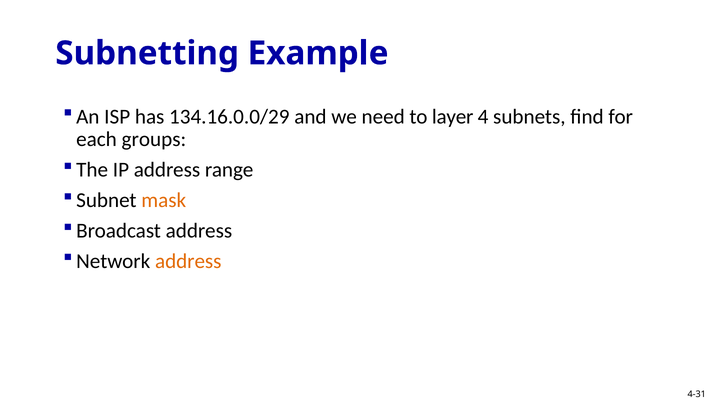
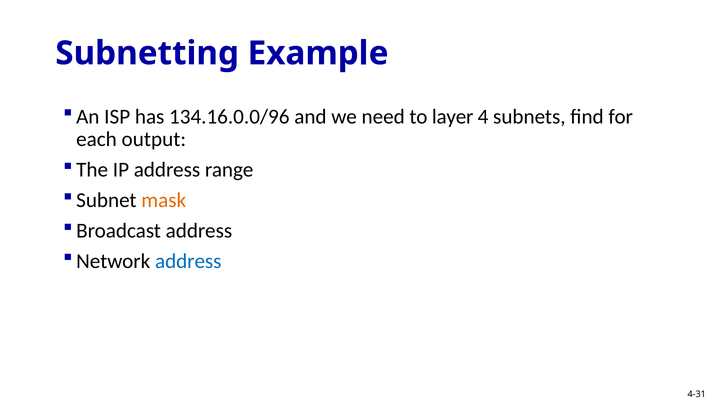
134.16.0.0/29: 134.16.0.0/29 -> 134.16.0.0/96
groups: groups -> output
address at (188, 261) colour: orange -> blue
